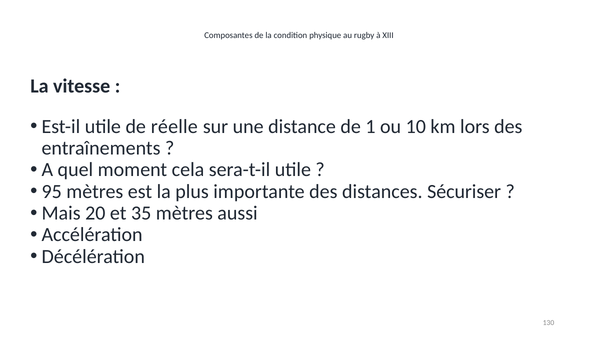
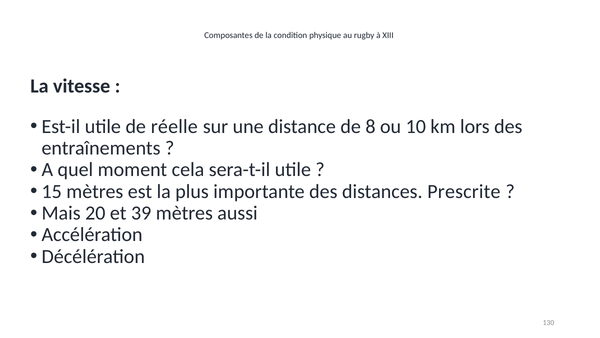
1: 1 -> 8
95: 95 -> 15
Sécuriser: Sécuriser -> Prescrite
35: 35 -> 39
